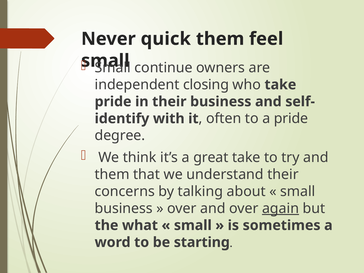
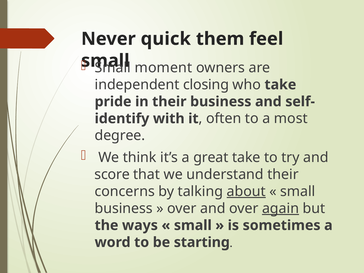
continue: continue -> moment
a pride: pride -> most
them at (112, 174): them -> score
about underline: none -> present
what: what -> ways
